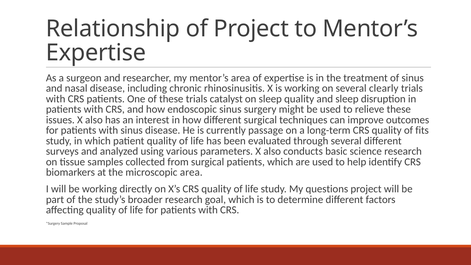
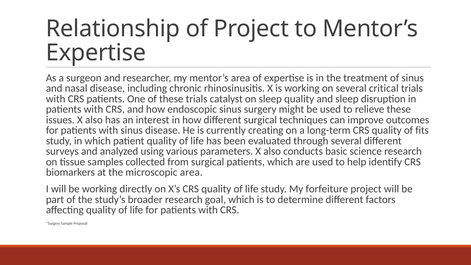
clearly: clearly -> critical
passage: passage -> creating
questions: questions -> forfeiture
